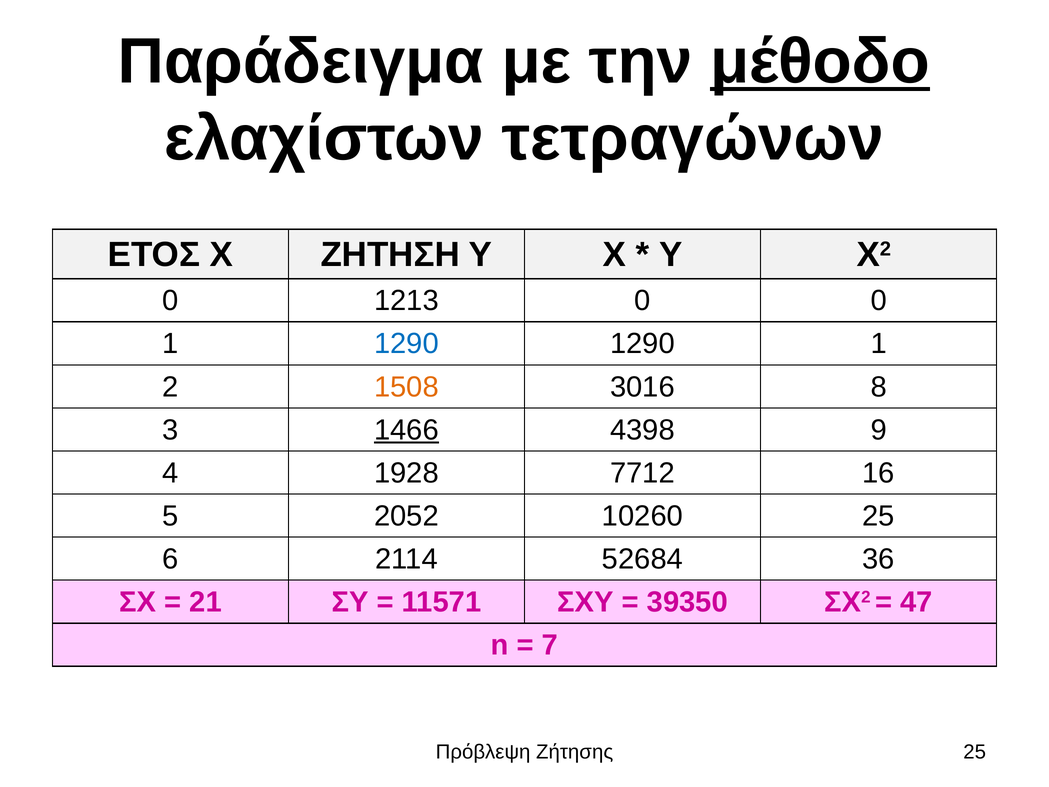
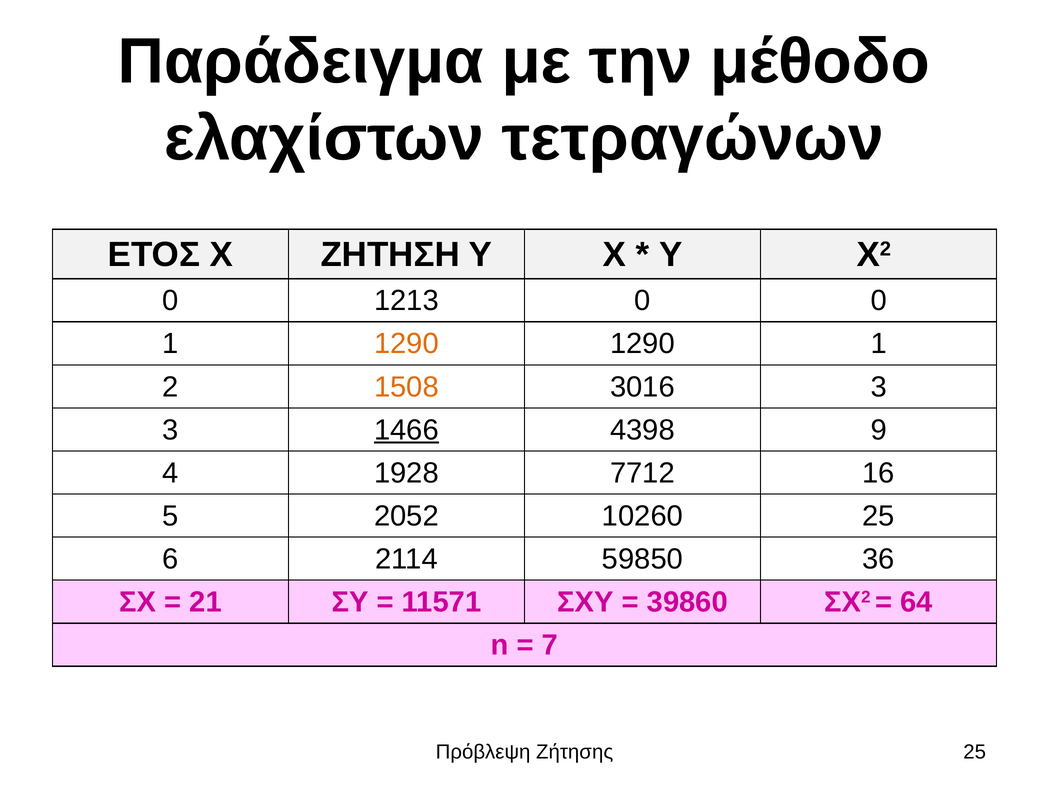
μέθοδο underline: present -> none
1290 at (406, 344) colour: blue -> orange
3016 8: 8 -> 3
52684: 52684 -> 59850
39350: 39350 -> 39860
47: 47 -> 64
